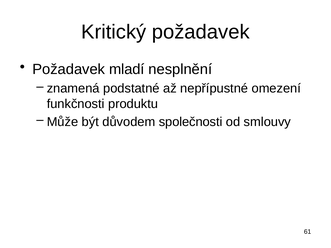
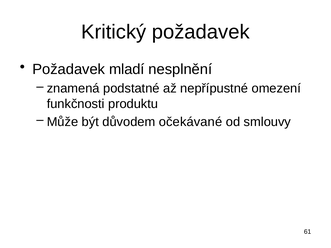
společnosti: společnosti -> očekávané
